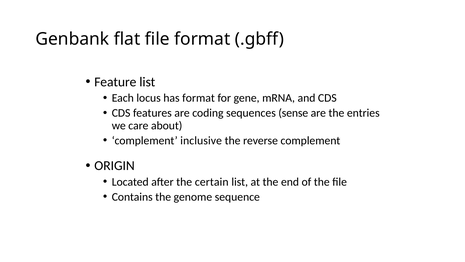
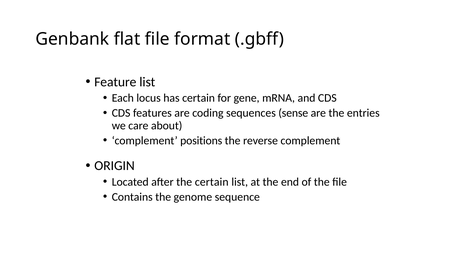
has format: format -> certain
inclusive: inclusive -> positions
